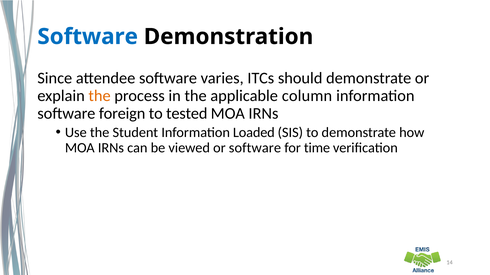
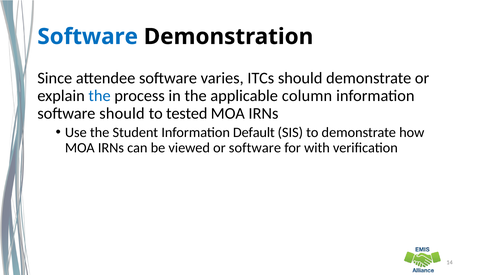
the at (100, 96) colour: orange -> blue
software foreign: foreign -> should
Loaded: Loaded -> Default
time: time -> with
